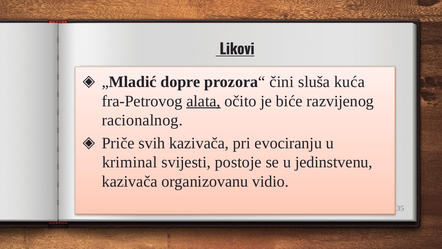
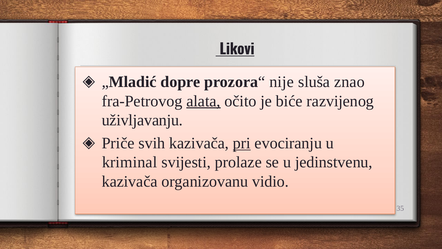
čini: čini -> nije
kuća: kuća -> znao
racionalnog: racionalnog -> uživljavanju
pri underline: none -> present
postoje: postoje -> prolaze
